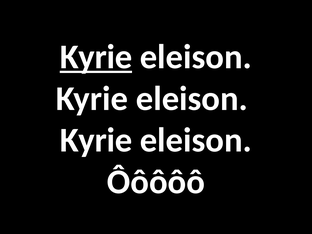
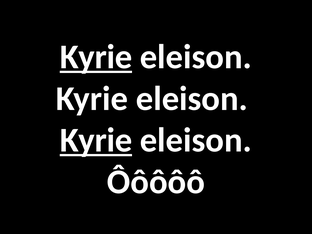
Kyrie at (96, 140) underline: none -> present
